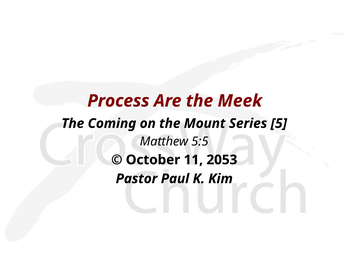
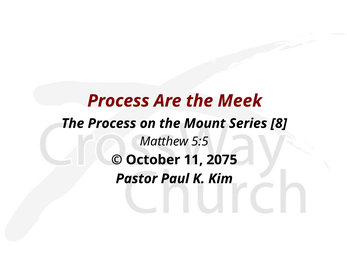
The Coming: Coming -> Process
5: 5 -> 8
2053: 2053 -> 2075
